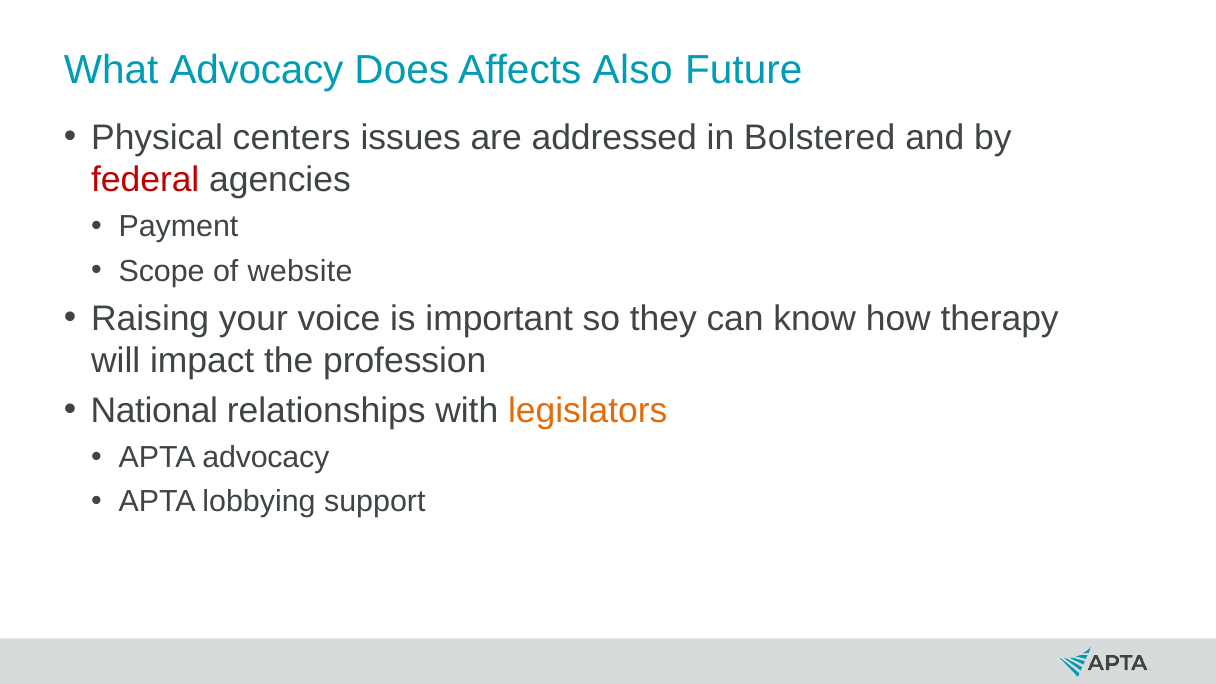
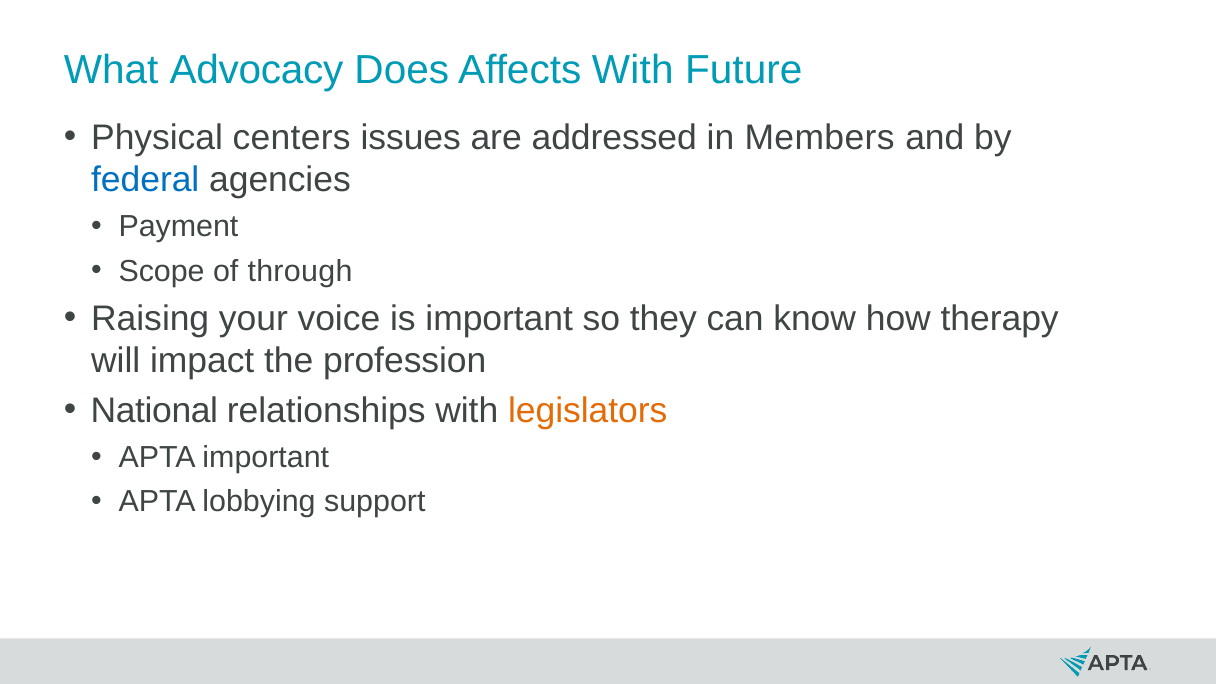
Affects Also: Also -> With
Bolstered: Bolstered -> Members
federal colour: red -> blue
website: website -> through
APTA advocacy: advocacy -> important
